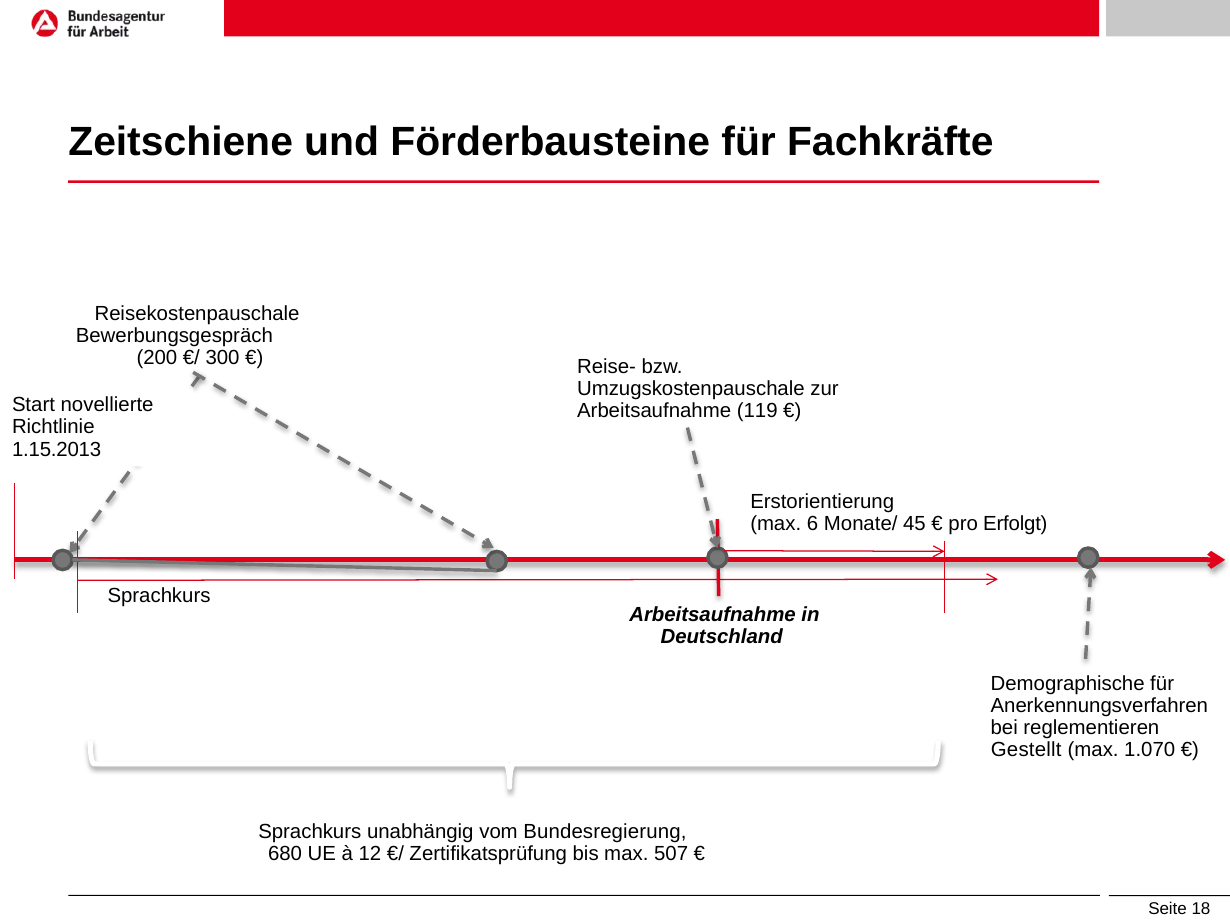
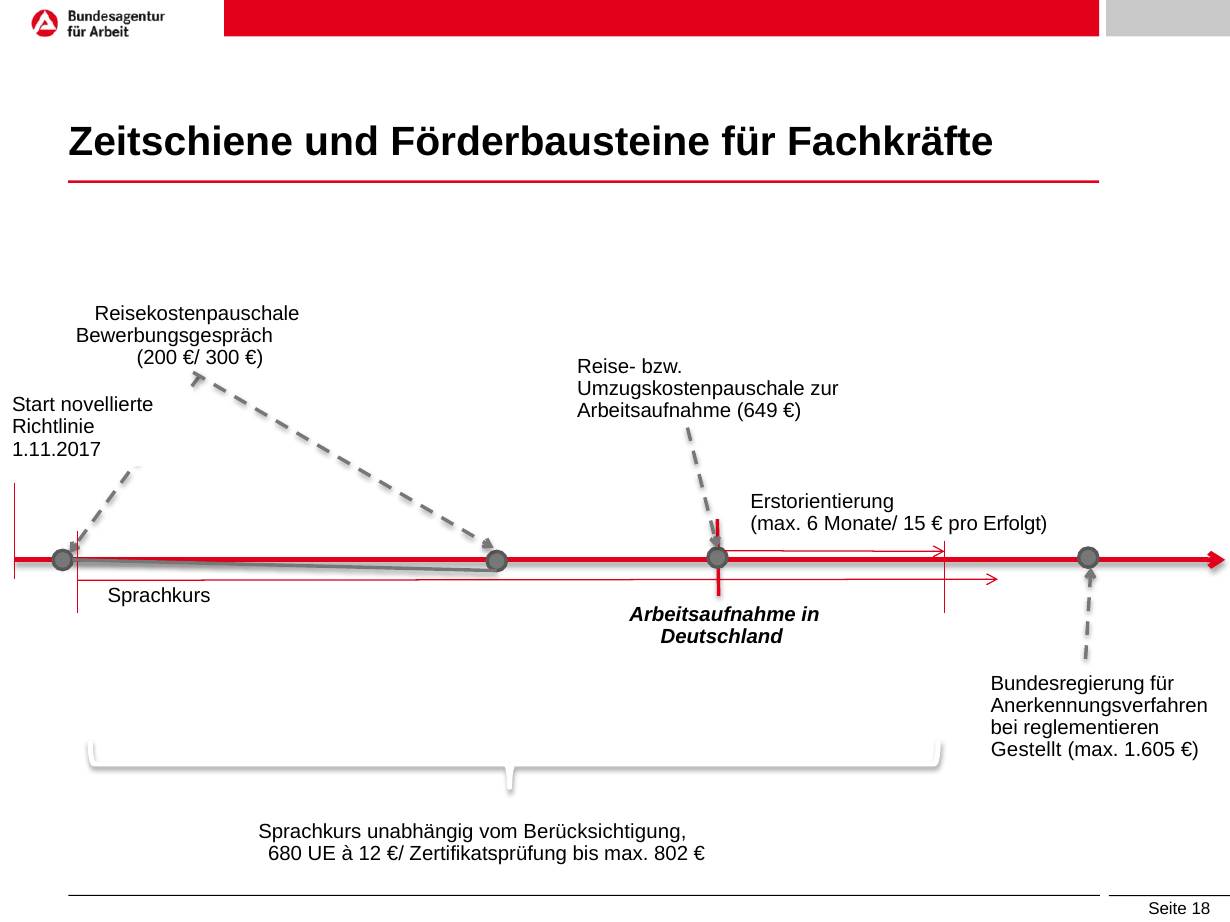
119: 119 -> 649
1.15.2013: 1.15.2013 -> 1.11.2017
45: 45 -> 15
Demographische: Demographische -> Bundesregierung
1.070: 1.070 -> 1.605
Bundesregierung: Bundesregierung -> Berücksichtigung
507: 507 -> 802
